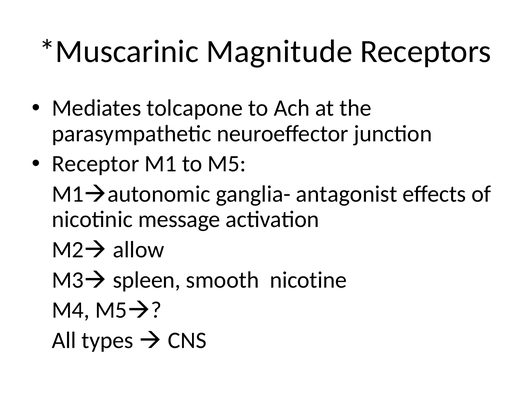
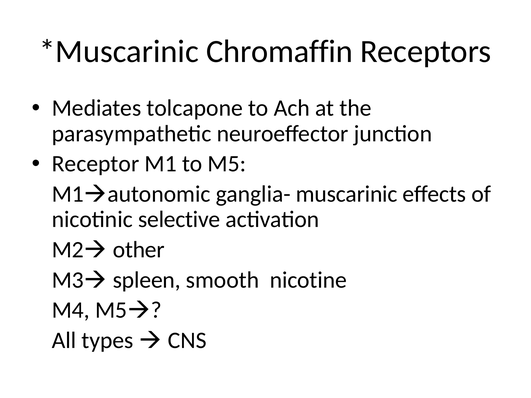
Magnitude: Magnitude -> Chromaffin
antagonist: antagonist -> muscarinic
message: message -> selective
allow: allow -> other
